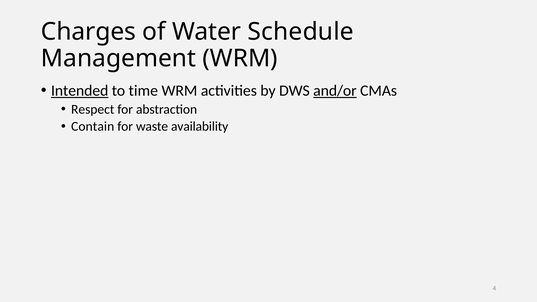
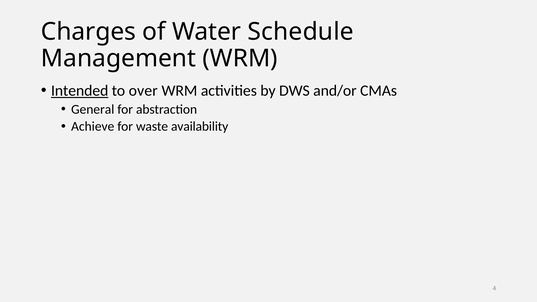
time: time -> over
and/or underline: present -> none
Respect: Respect -> General
Contain: Contain -> Achieve
